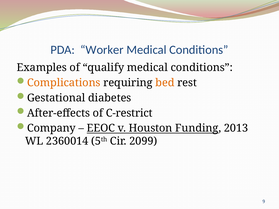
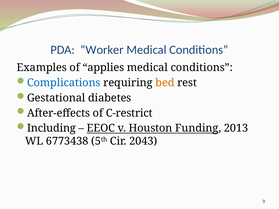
qualify: qualify -> applies
Complications colour: orange -> blue
Company: Company -> Including
2360014: 2360014 -> 6773438
2099: 2099 -> 2043
